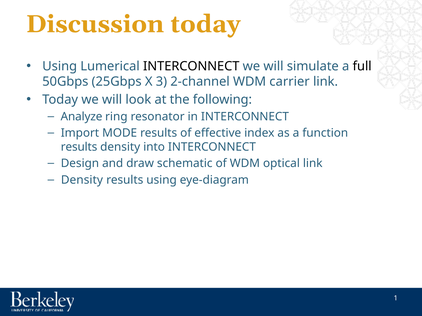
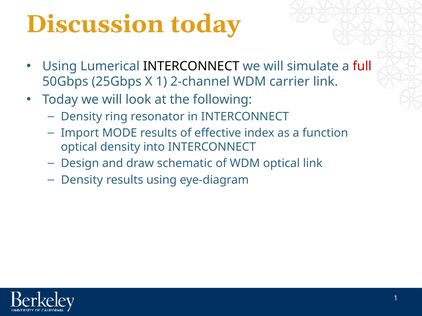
full colour: black -> red
X 3: 3 -> 1
Analyze at (82, 117): Analyze -> Density
results at (79, 147): results -> optical
